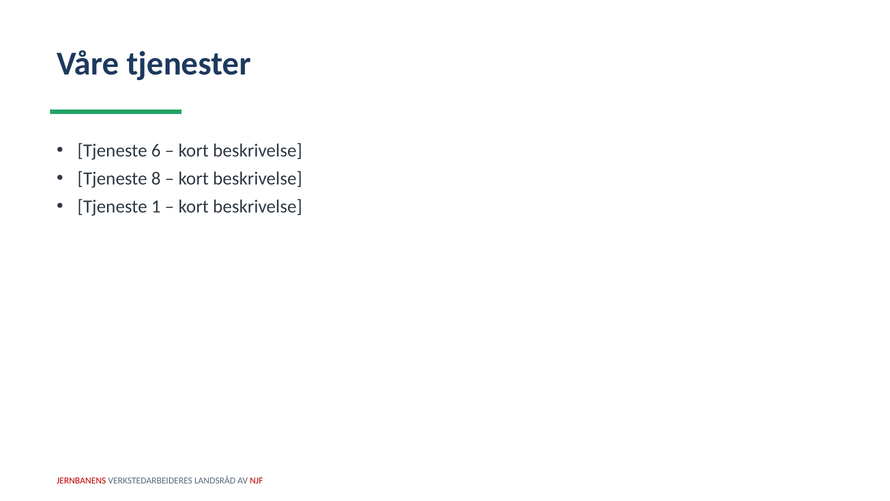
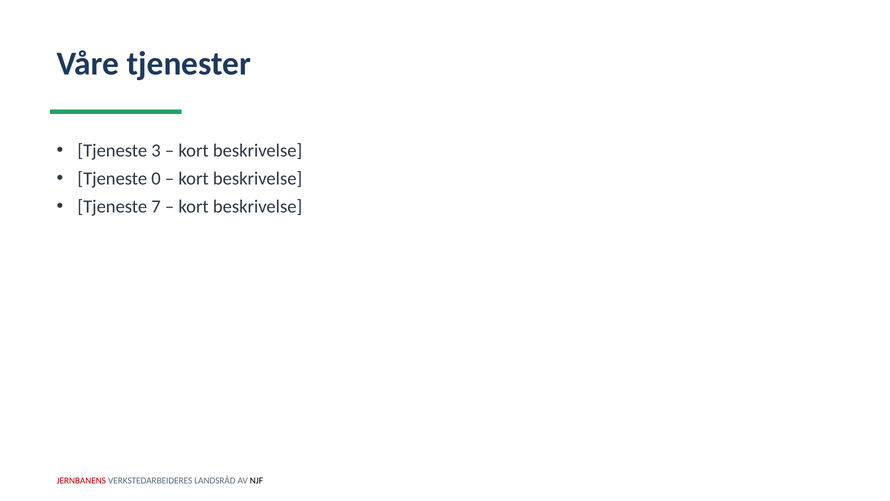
6: 6 -> 3
8: 8 -> 0
1: 1 -> 7
NJF colour: red -> black
